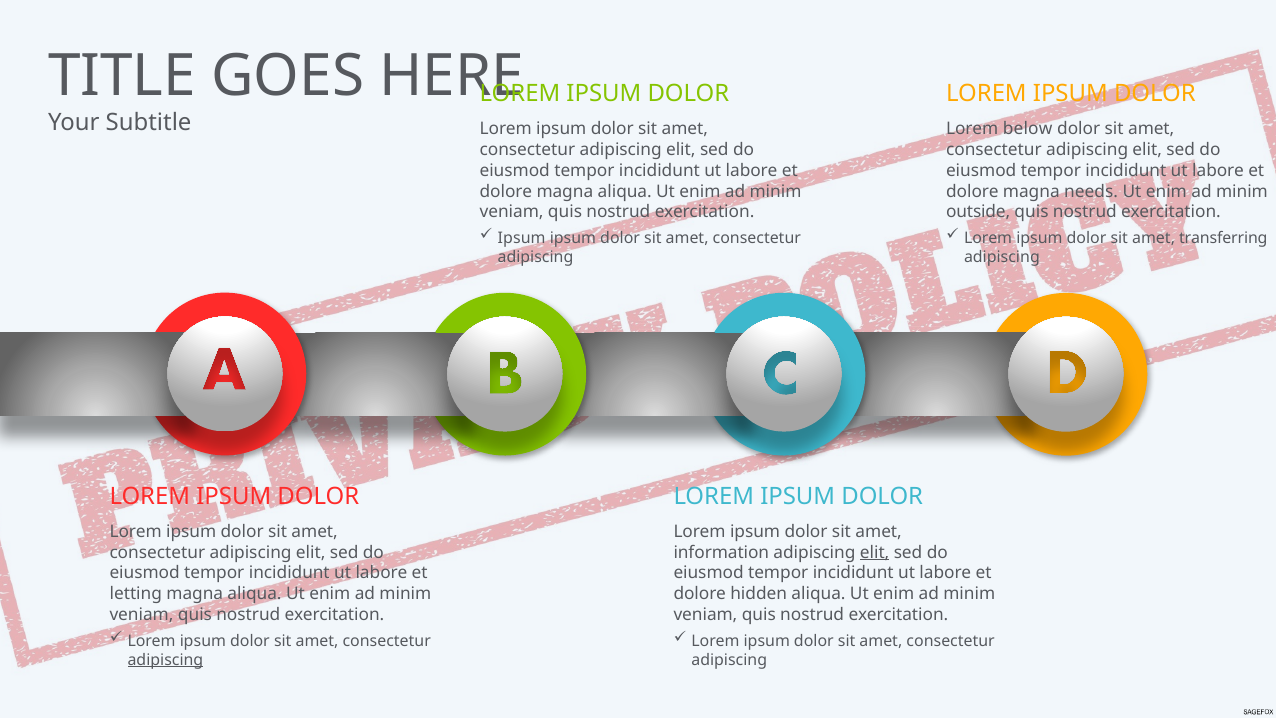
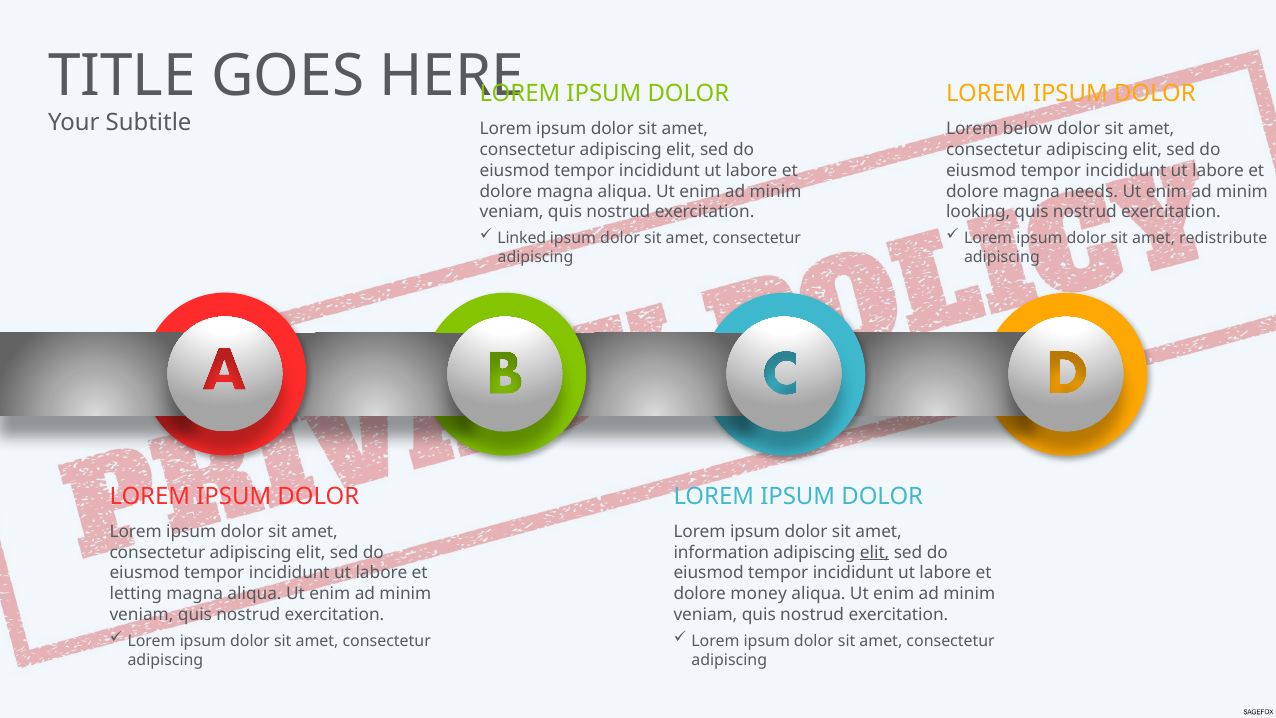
outside: outside -> looking
Ipsum at (522, 238): Ipsum -> Linked
transferring: transferring -> redistribute
hidden: hidden -> money
adipiscing at (165, 660) underline: present -> none
